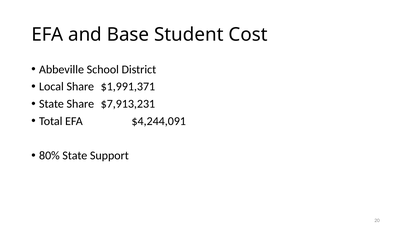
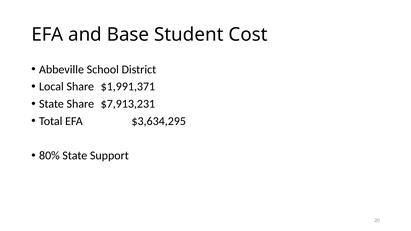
$4,244,091: $4,244,091 -> $3,634,295
